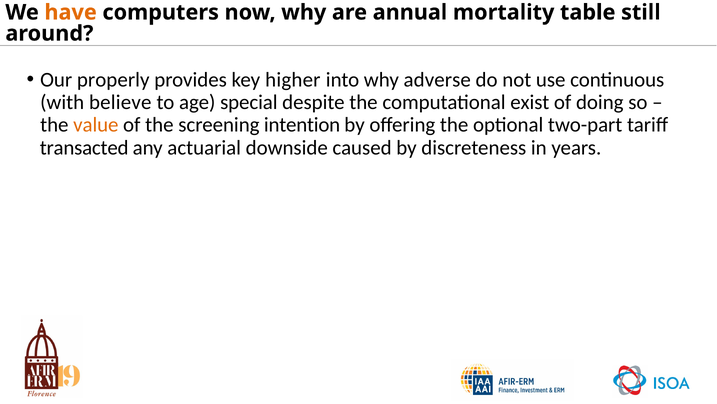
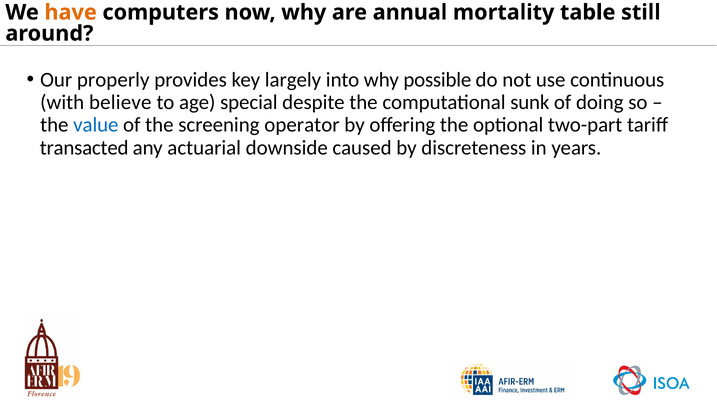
higher: higher -> largely
adverse: adverse -> possible
exist: exist -> sunk
value colour: orange -> blue
intention: intention -> operator
